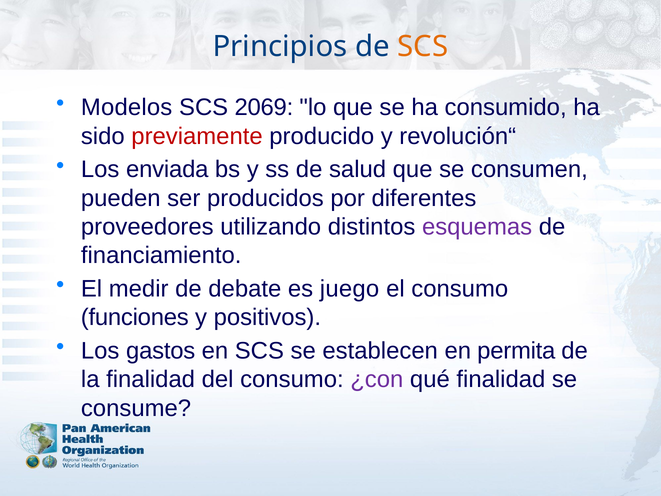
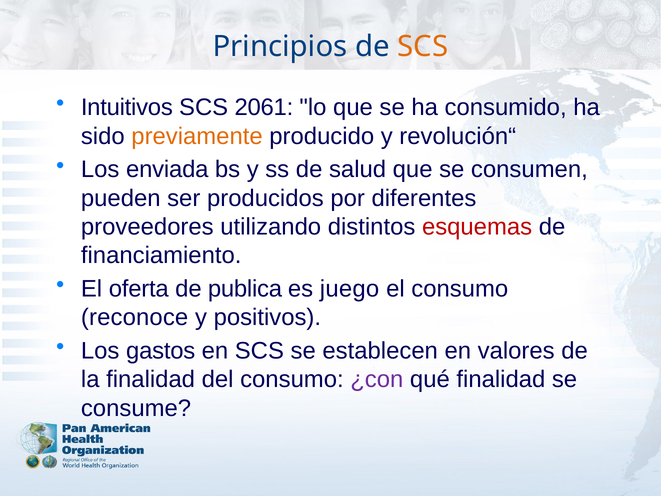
Modelos: Modelos -> Intuitivos
2069: 2069 -> 2061
previamente colour: red -> orange
esquemas colour: purple -> red
medir: medir -> oferta
debate: debate -> publica
funciones: funciones -> reconoce
permita: permita -> valores
